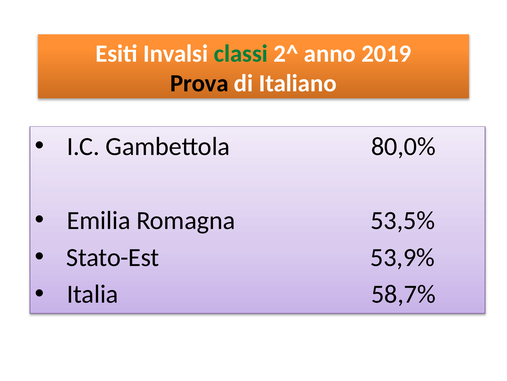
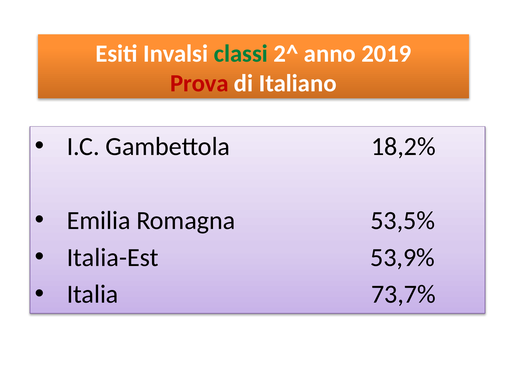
Prova colour: black -> red
80,0%: 80,0% -> 18,2%
Stato-Est: Stato-Est -> Italia-Est
58,7%: 58,7% -> 73,7%
